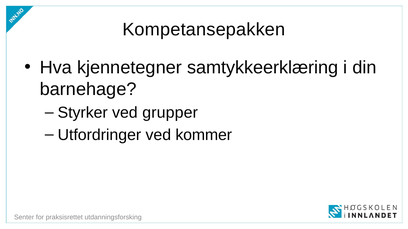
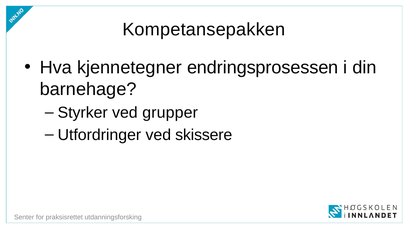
samtykkeerklæring: samtykkeerklæring -> endringsprosessen
kommer: kommer -> skissere
